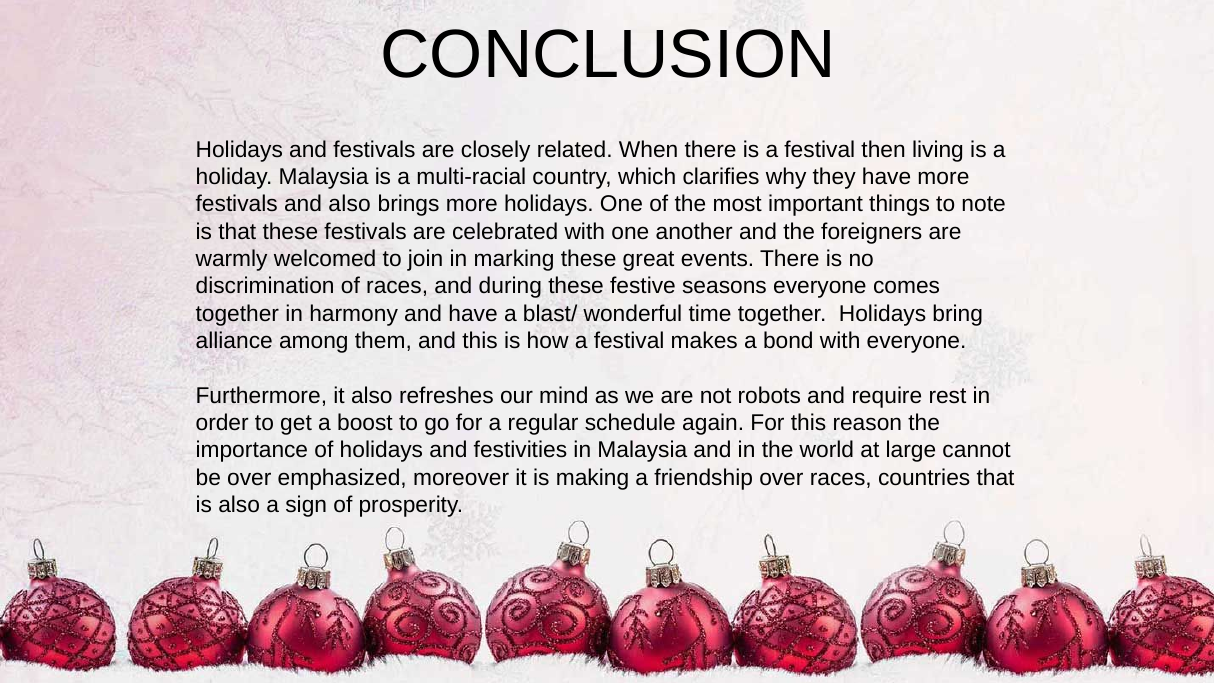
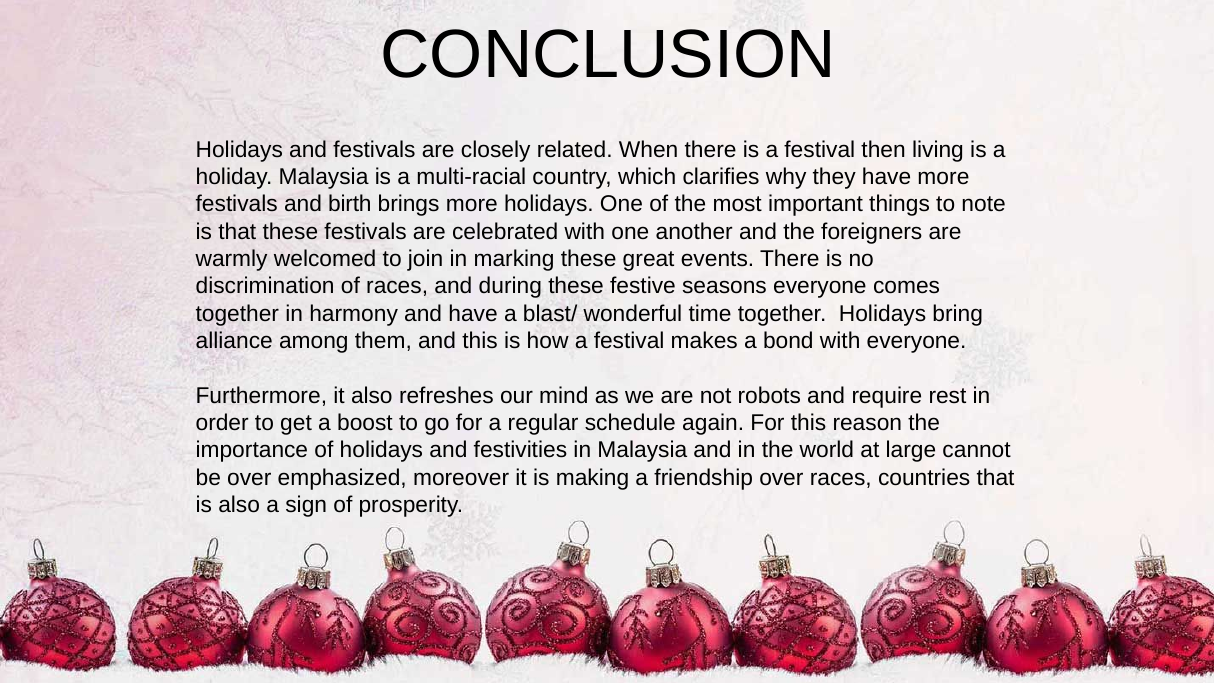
and also: also -> birth
